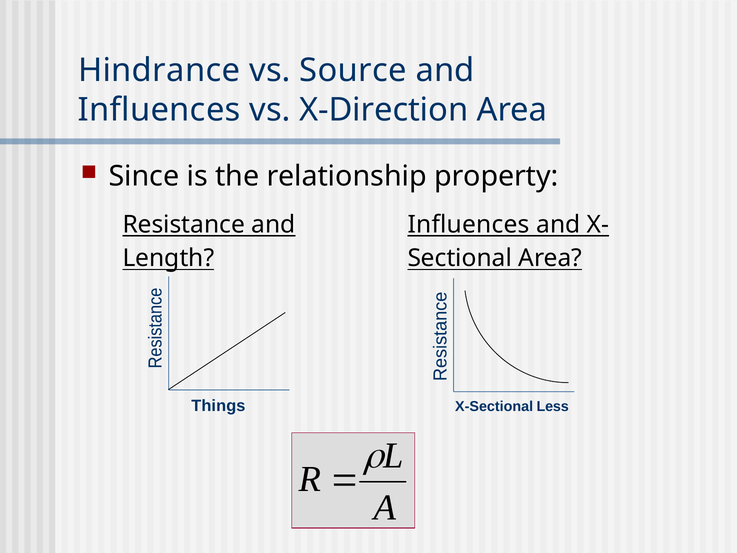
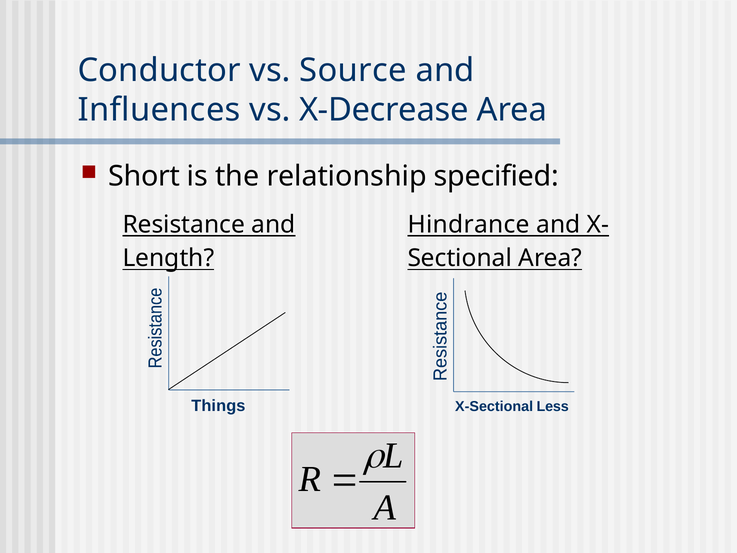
Hindrance: Hindrance -> Conductor
X-Direction: X-Direction -> X-Decrease
Since: Since -> Short
property: property -> specified
Influences at (469, 225): Influences -> Hindrance
